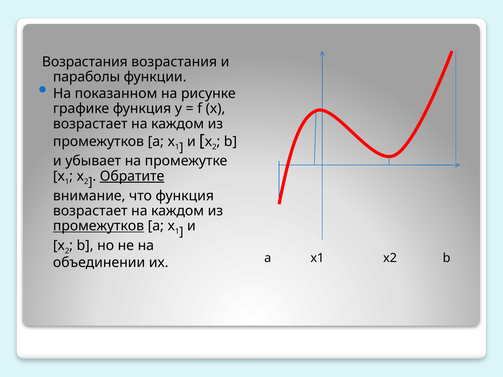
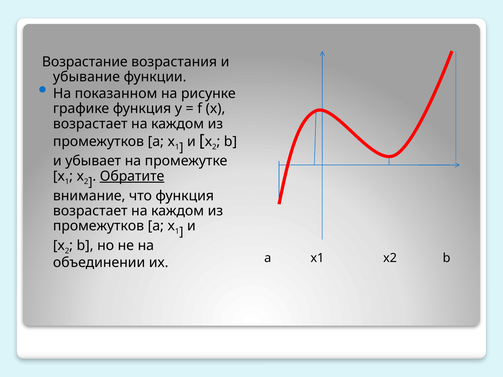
Возрастания at (85, 62): Возрастания -> Возрастание
параболы: параболы -> убывание
промежутков at (99, 226) underline: present -> none
